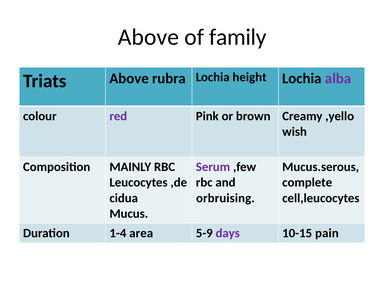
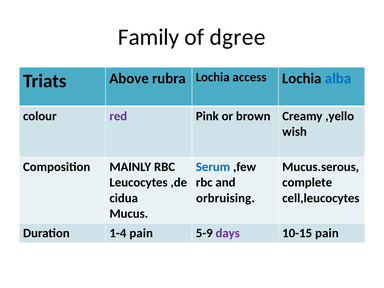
Above at (148, 37): Above -> Family
family: family -> dgree
height: height -> access
alba colour: purple -> blue
Serum colour: purple -> blue
1-4 area: area -> pain
